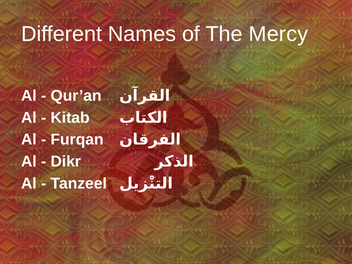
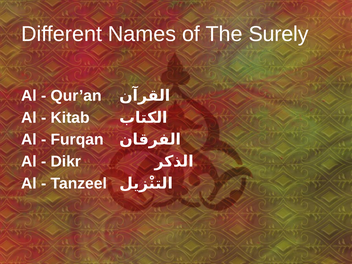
Mercy: Mercy -> Surely
